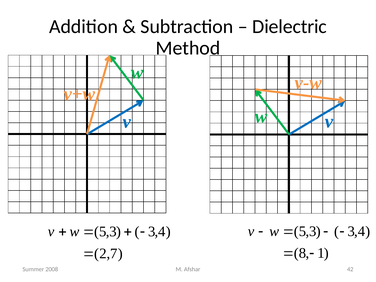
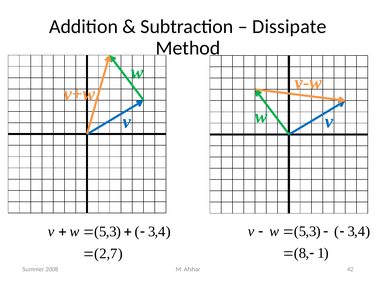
Dielectric: Dielectric -> Dissipate
